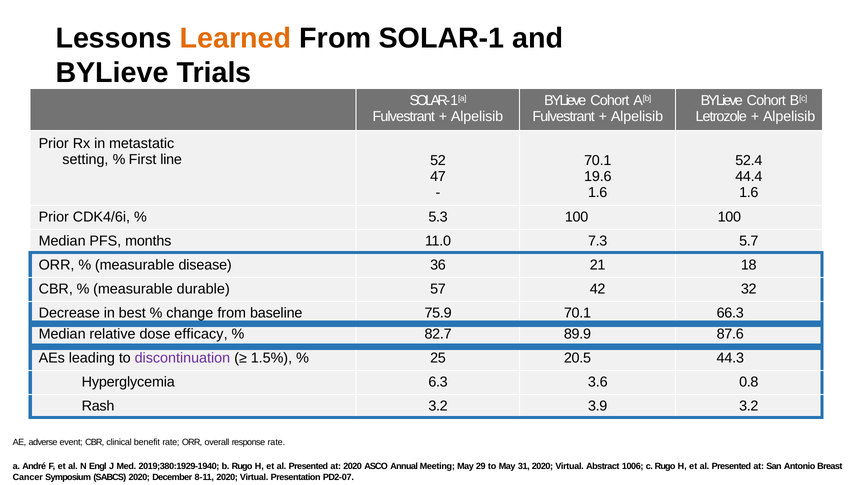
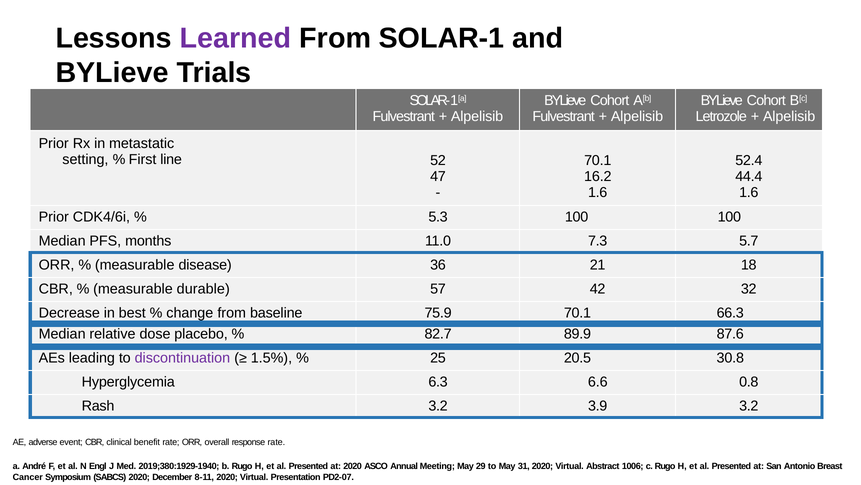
Learned colour: orange -> purple
19.6: 19.6 -> 16.2
efficacy: efficacy -> placebo
44.3: 44.3 -> 30.8
3.6: 3.6 -> 6.6
